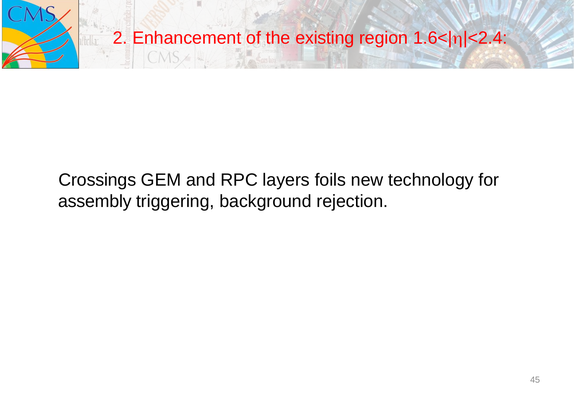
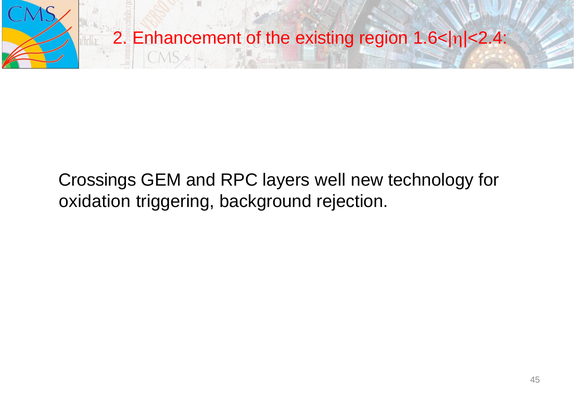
foils: foils -> well
assembly: assembly -> oxidation
